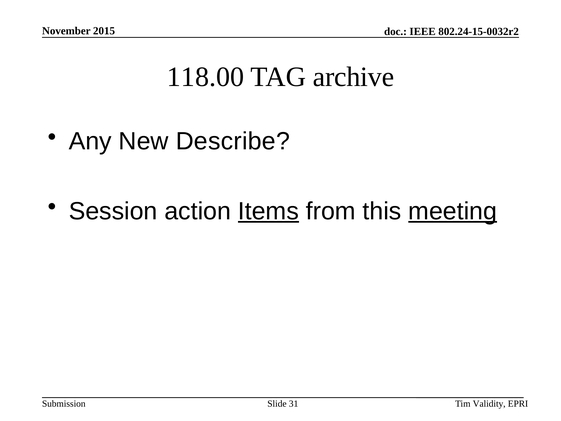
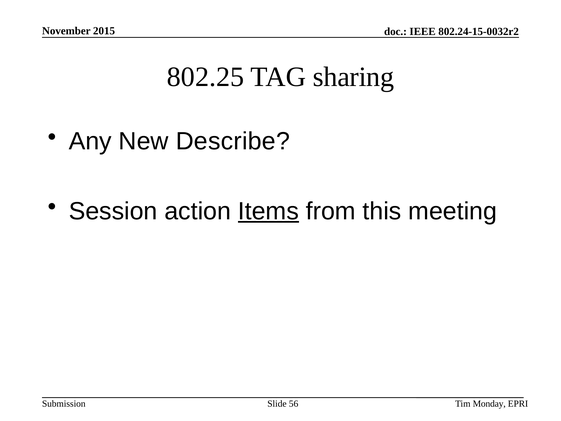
118.00: 118.00 -> 802.25
archive: archive -> sharing
meeting underline: present -> none
31: 31 -> 56
Validity: Validity -> Monday
